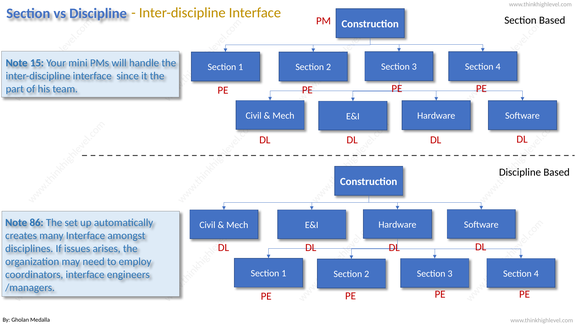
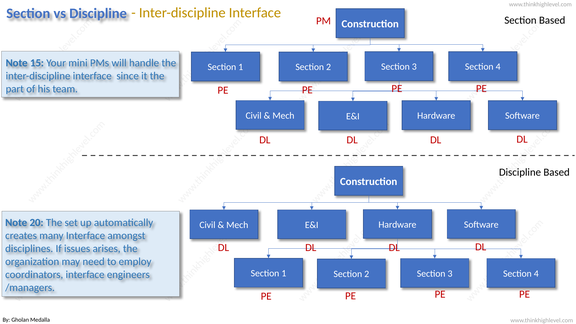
86: 86 -> 20
